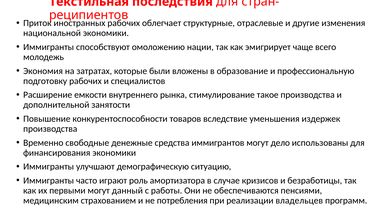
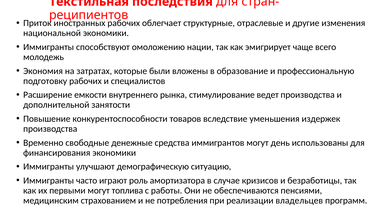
такое: такое -> ведет
дело: дело -> день
данный: данный -> топлива
